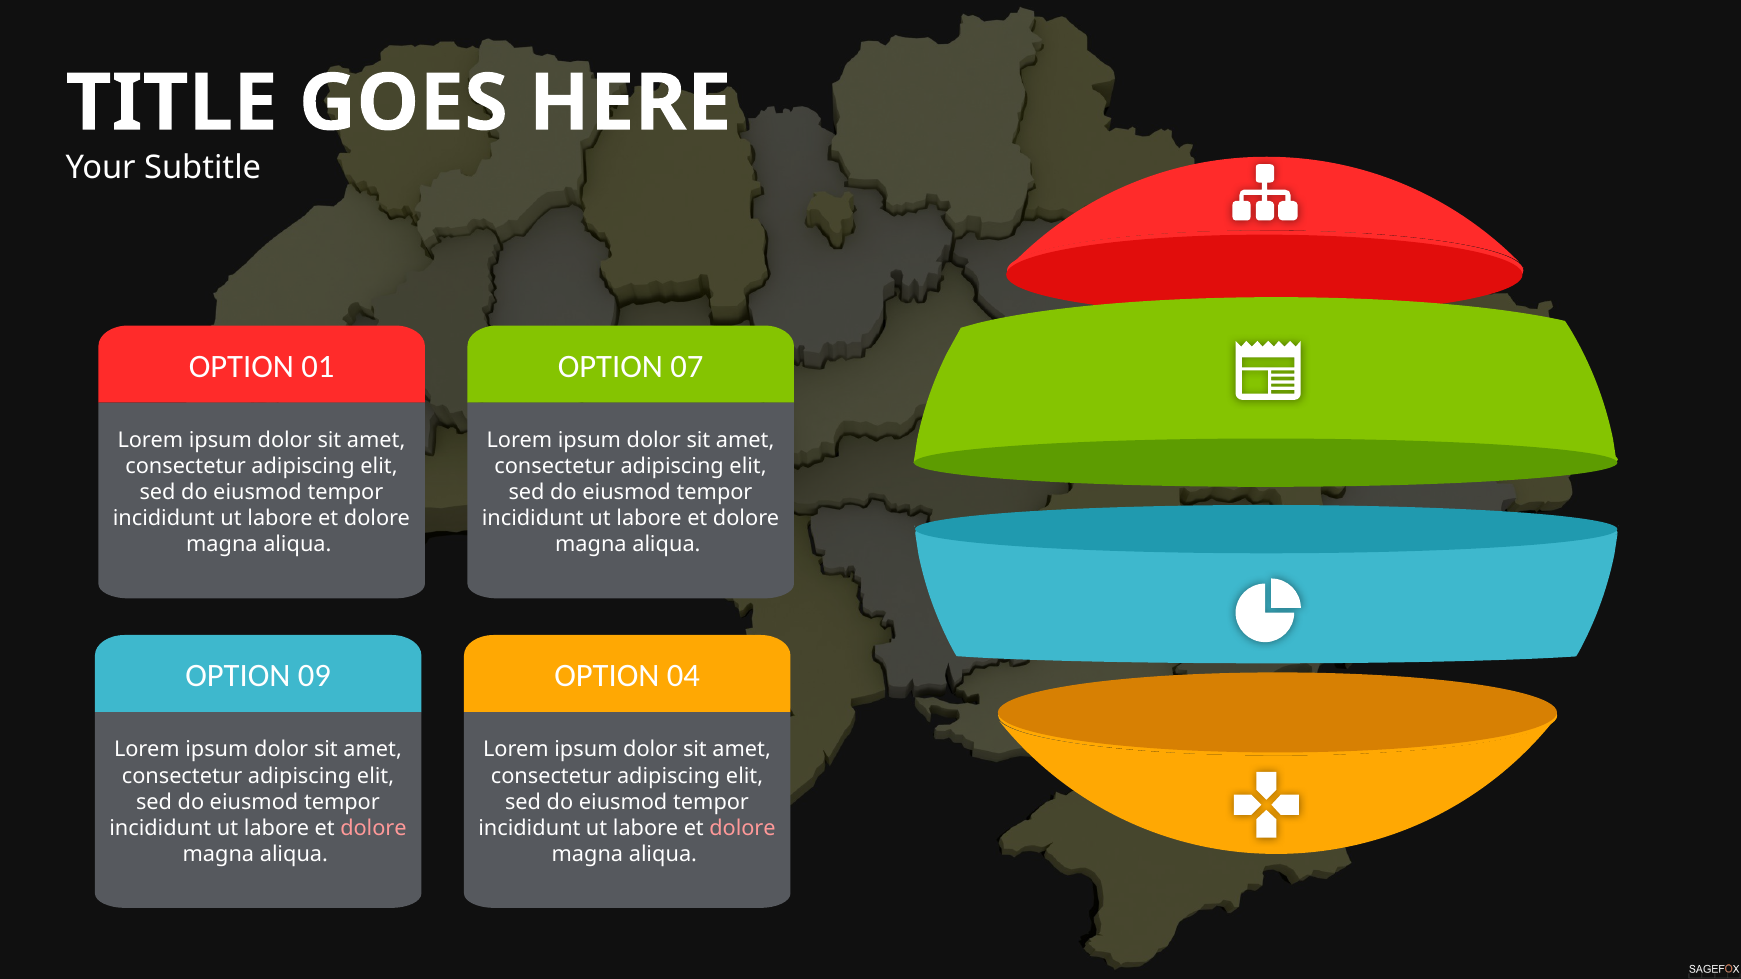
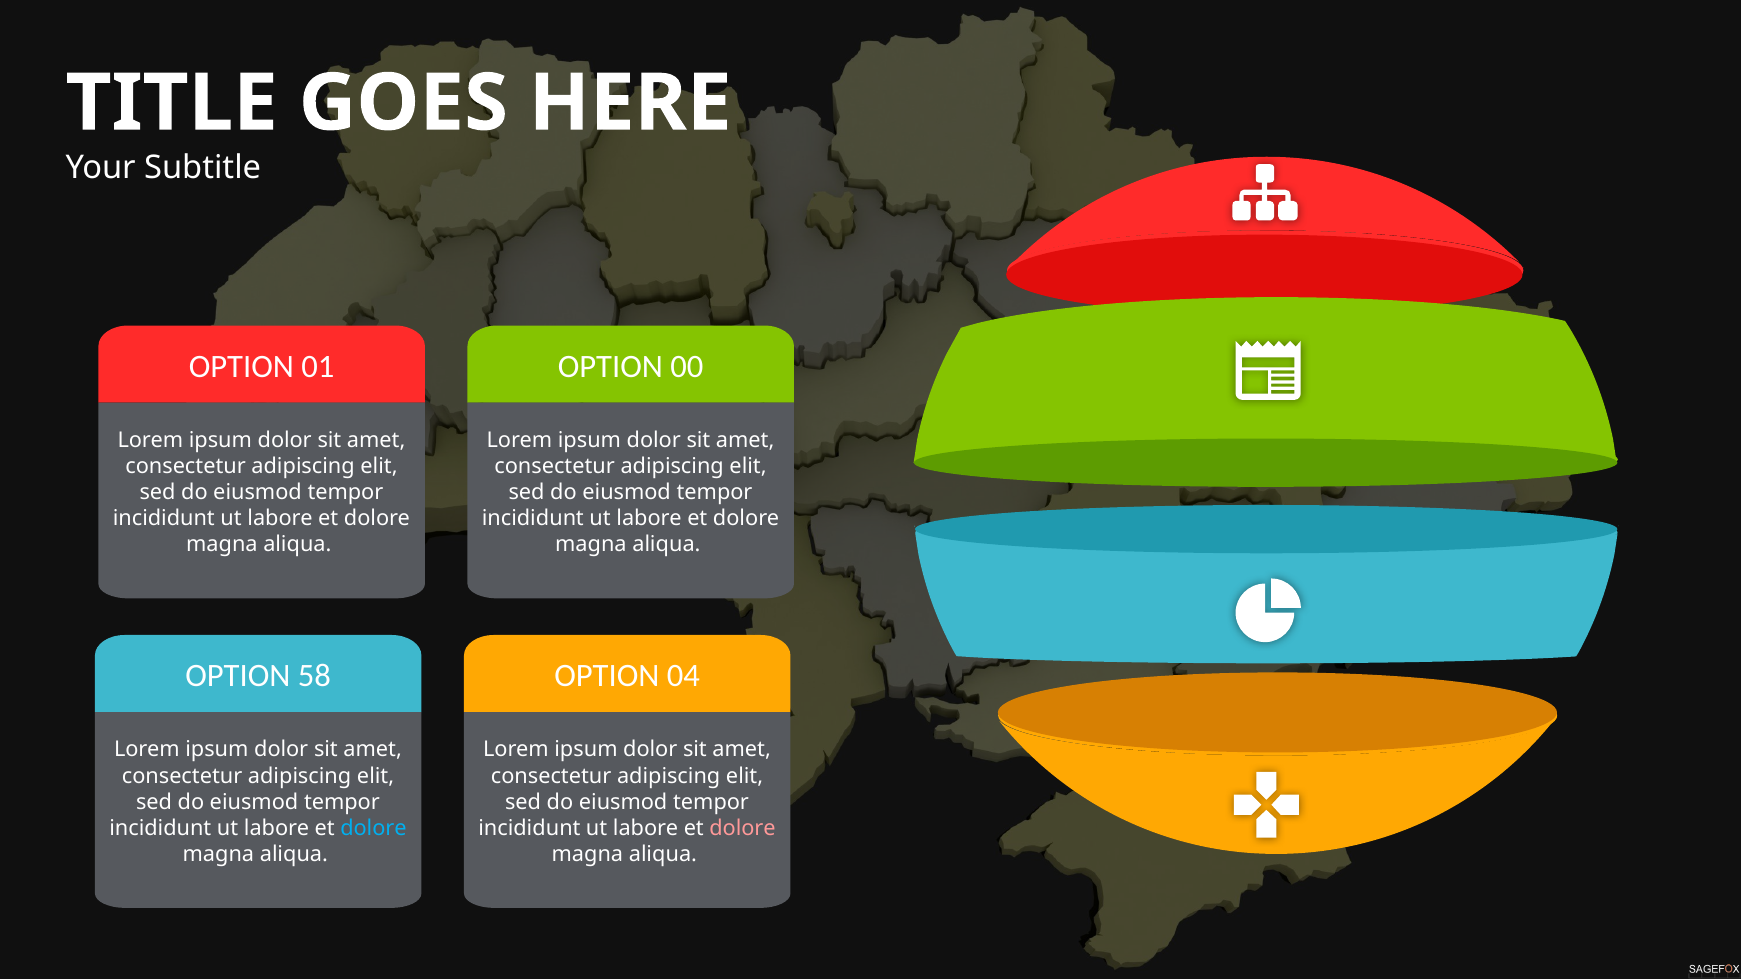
07: 07 -> 00
09: 09 -> 58
dolore at (373, 828) colour: pink -> light blue
